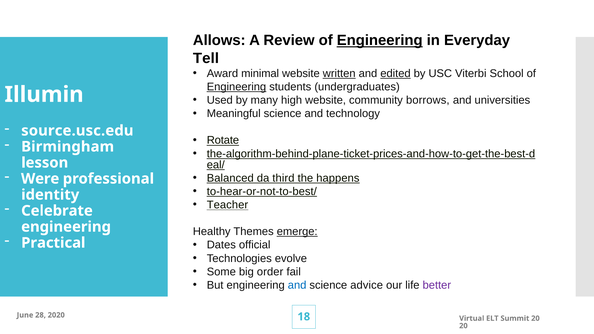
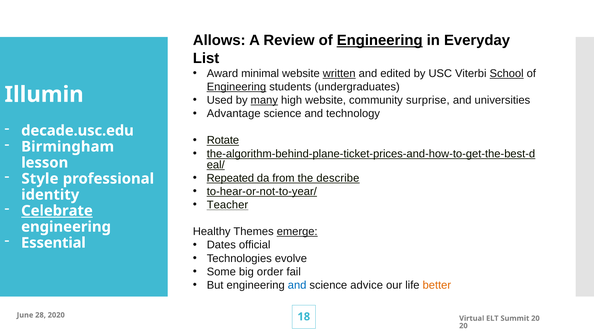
Tell: Tell -> List
edited underline: present -> none
School underline: none -> present
many underline: none -> present
borrows: borrows -> surprise
Meaningful: Meaningful -> Advantage
source.usc.edu: source.usc.edu -> decade.usc.edu
Were: Were -> Style
Balanced: Balanced -> Repeated
third: third -> from
happens: happens -> describe
to-hear-or-not-to-best/: to-hear-or-not-to-best/ -> to-hear-or-not-to-year/
Celebrate underline: none -> present
Practical: Practical -> Essential
better colour: purple -> orange
